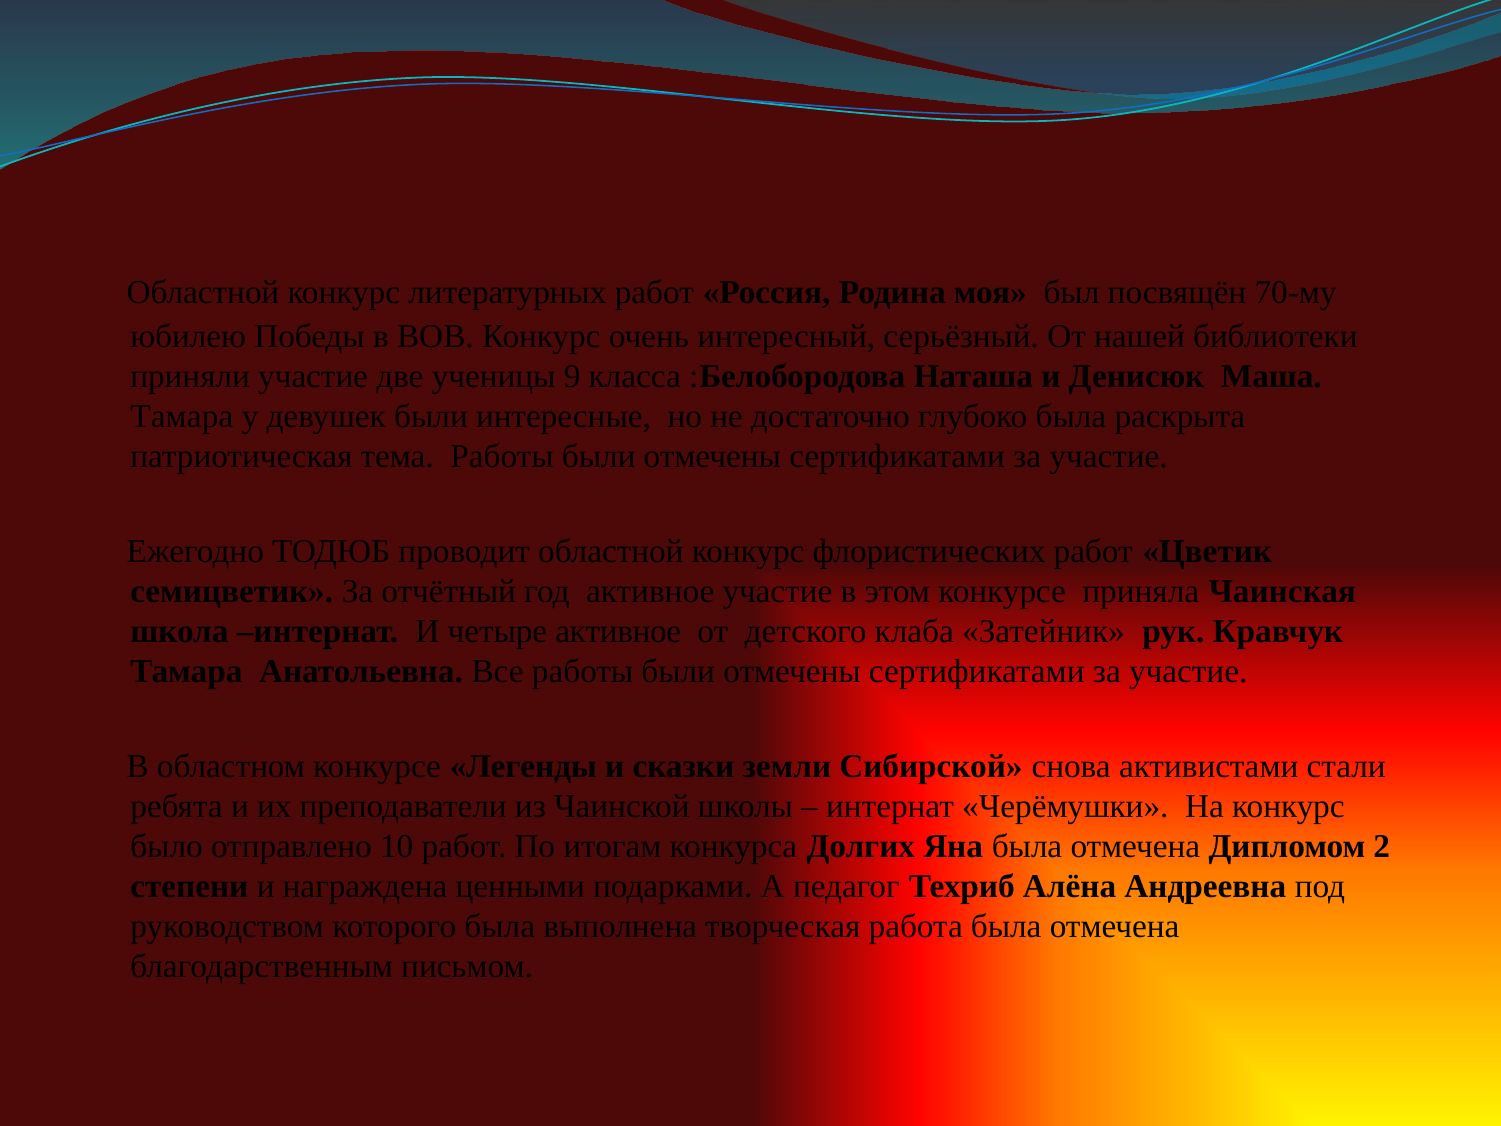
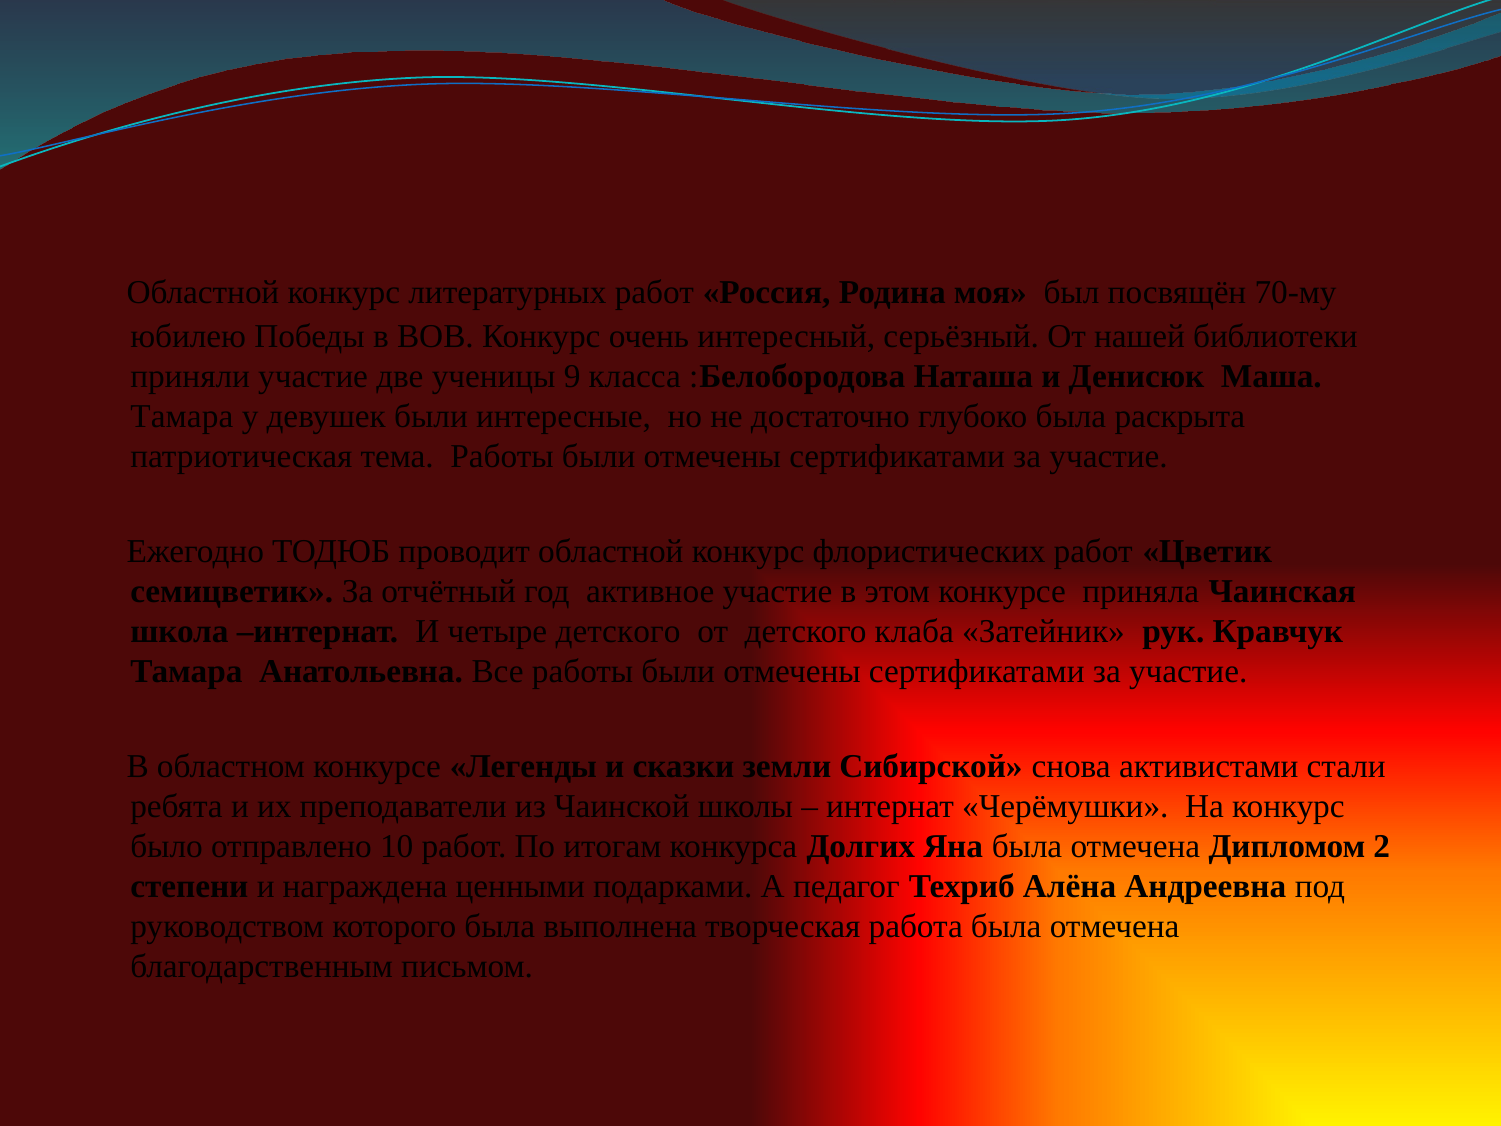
четыре активное: активное -> детского
